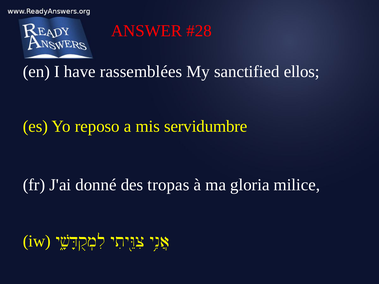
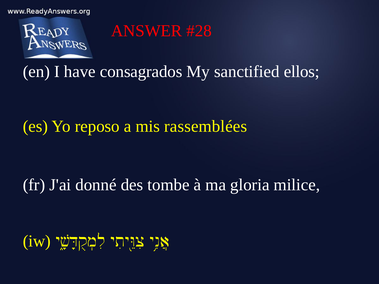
rassemblées: rassemblées -> consagrados
servidumbre: servidumbre -> rassemblées
tropas: tropas -> tombe
